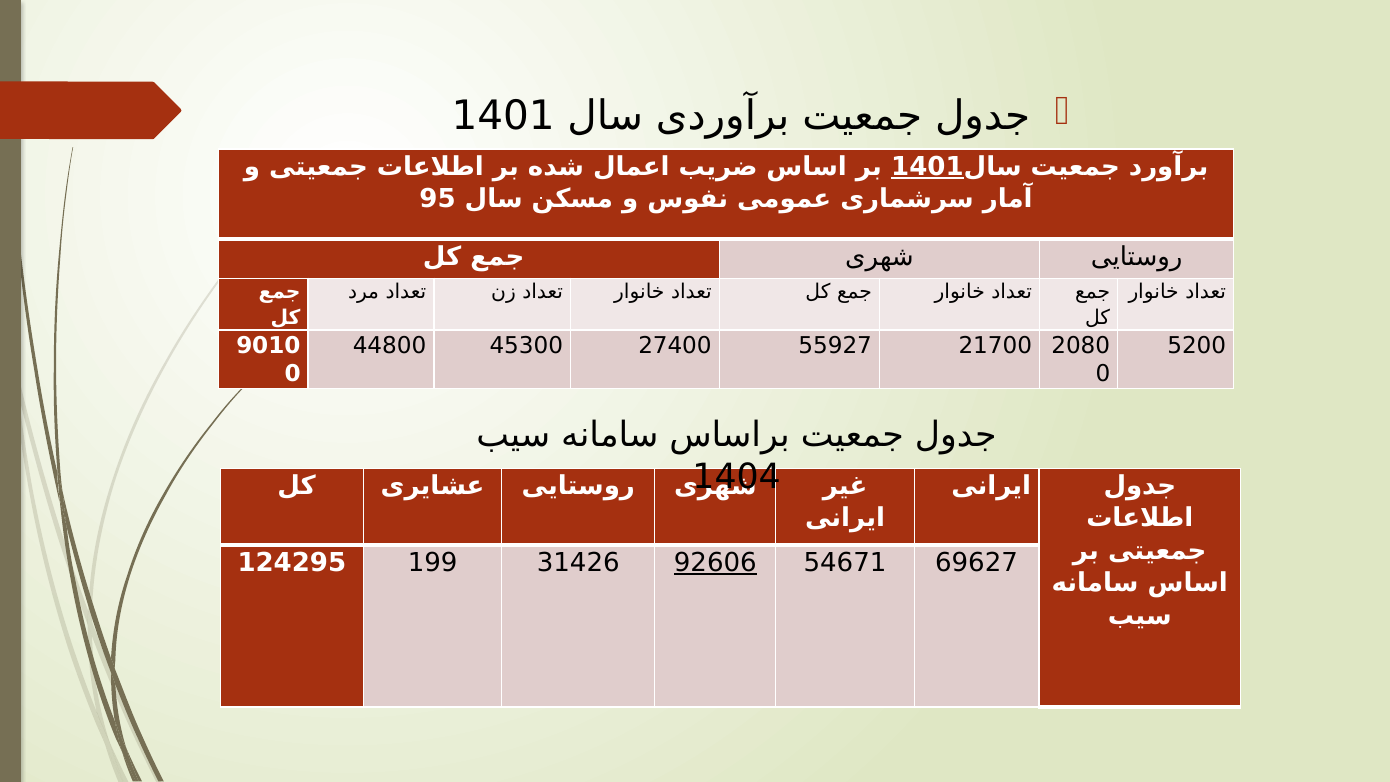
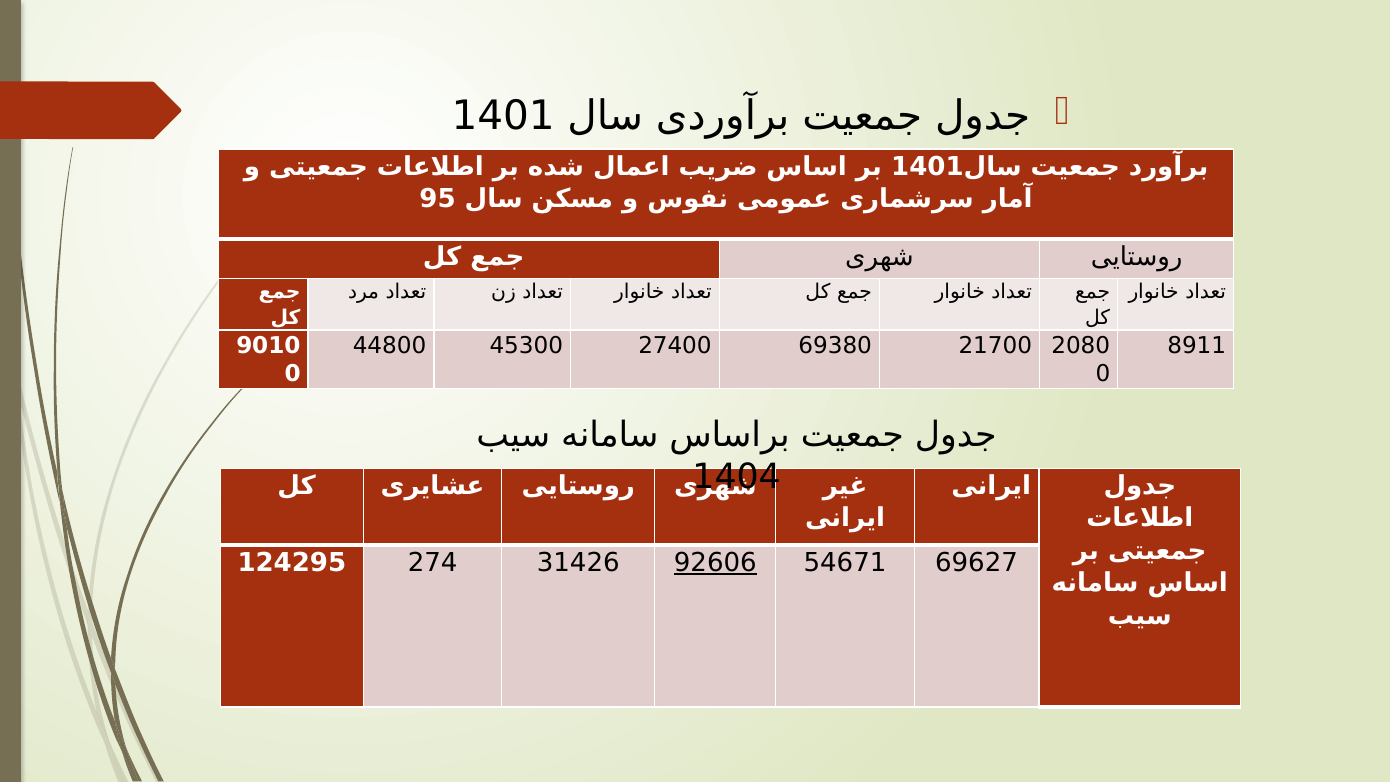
1401 at (927, 167) underline: present -> none
55927: 55927 -> 69380
5200: 5200 -> 8911
199: 199 -> 274
